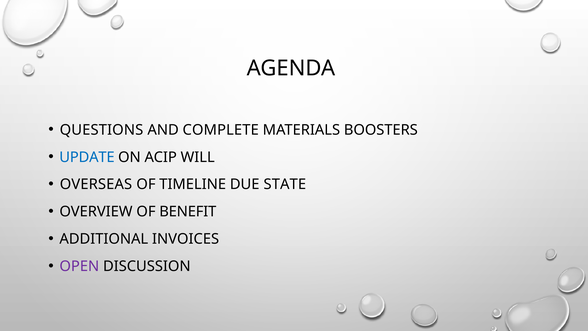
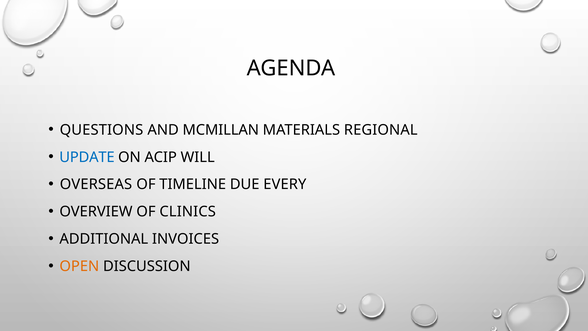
COMPLETE: COMPLETE -> MCMILLAN
BOOSTERS: BOOSTERS -> REGIONAL
STATE: STATE -> EVERY
BENEFIT: BENEFIT -> CLINICS
OPEN colour: purple -> orange
